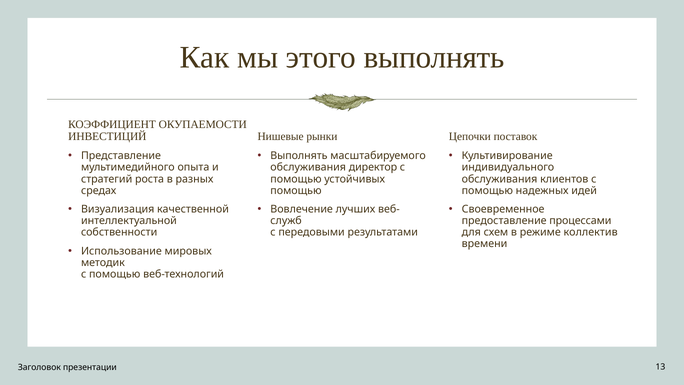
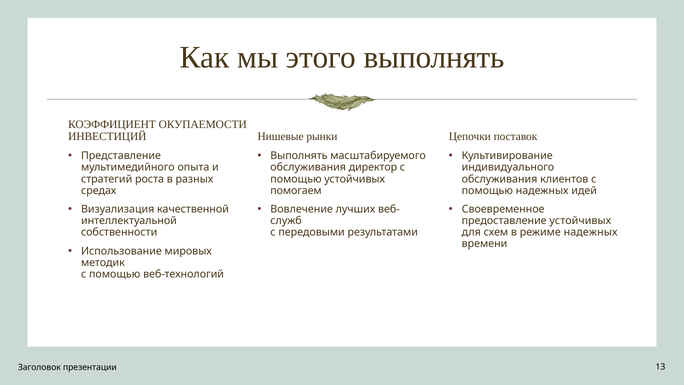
помощью at (296, 190): помощью -> помогаем
предоставление процессами: процессами -> устойчивых
режиме коллектив: коллектив -> надежных
